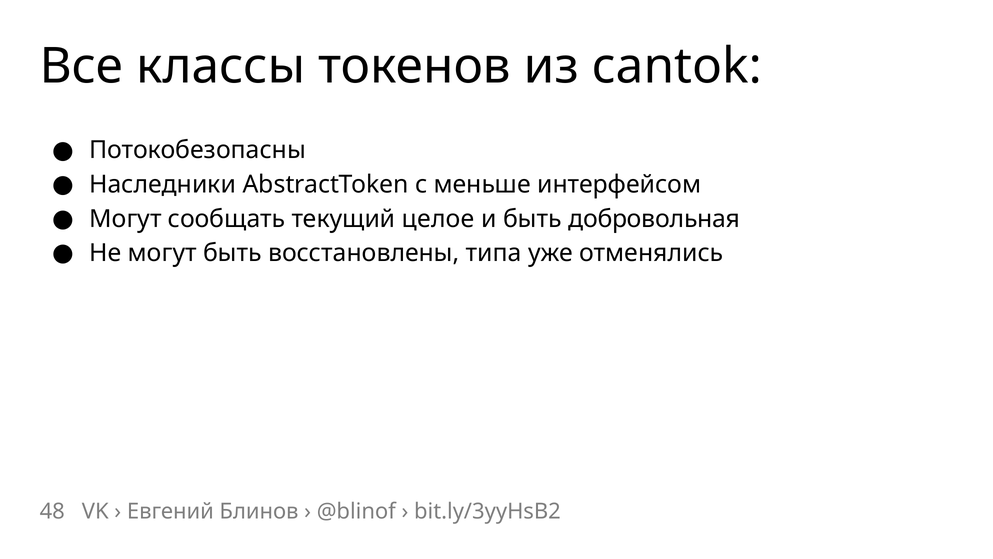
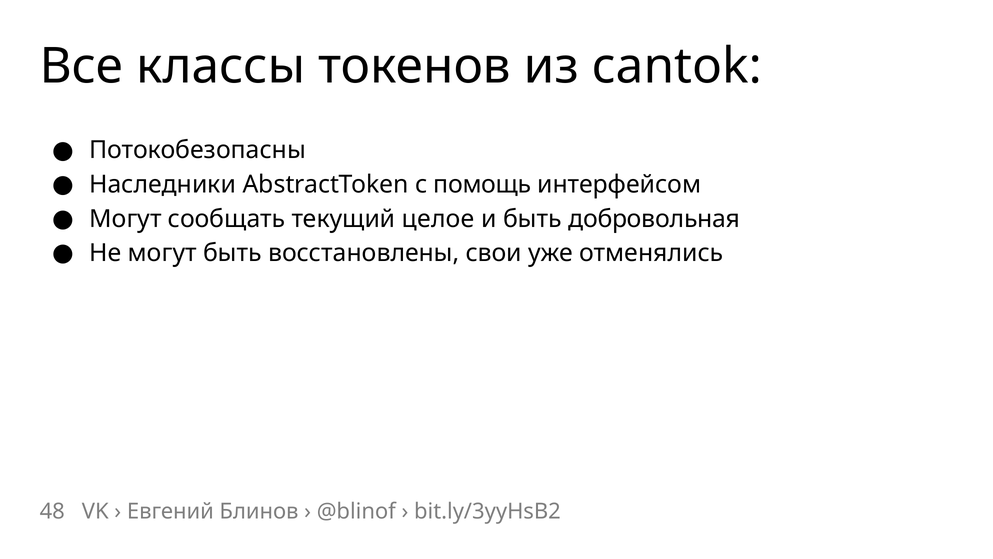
меньше: меньше -> помощь
типа: типа -> свои
